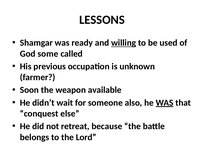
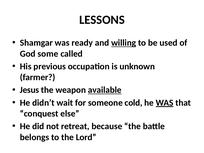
Soon: Soon -> Jesus
available underline: none -> present
also: also -> cold
